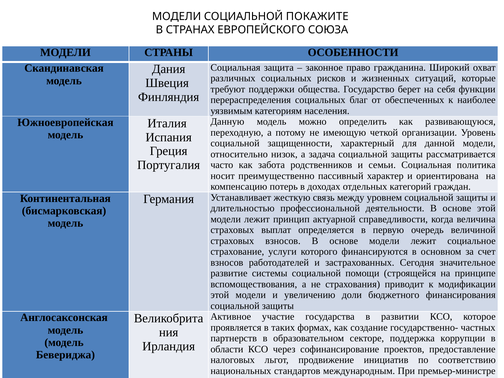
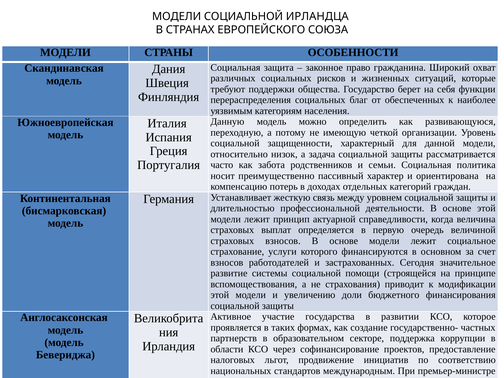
ПОКАЖИТЕ: ПОКАЖИТЕ -> ИРЛАНДЦА
